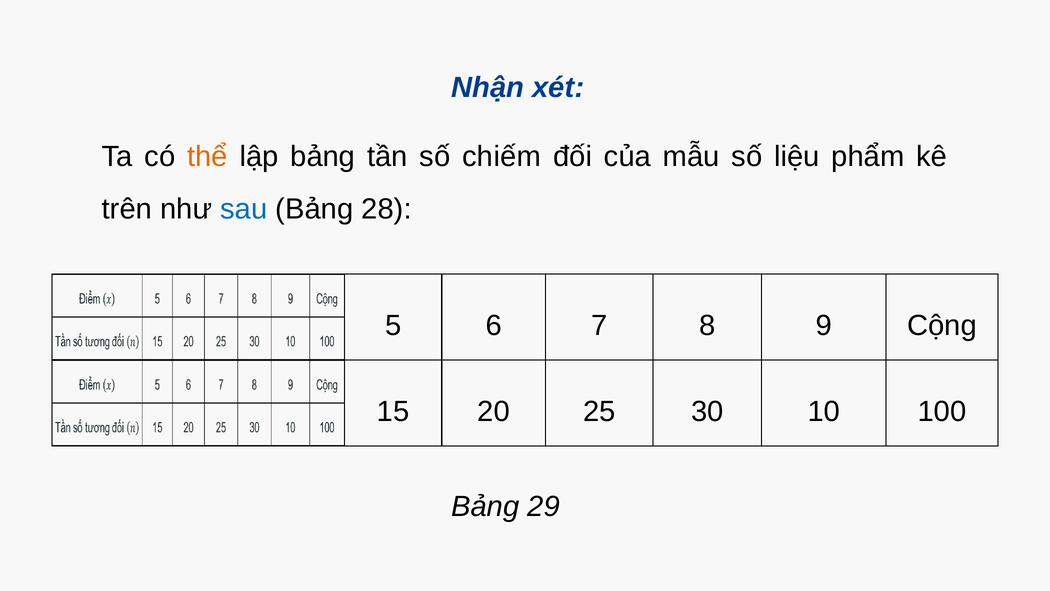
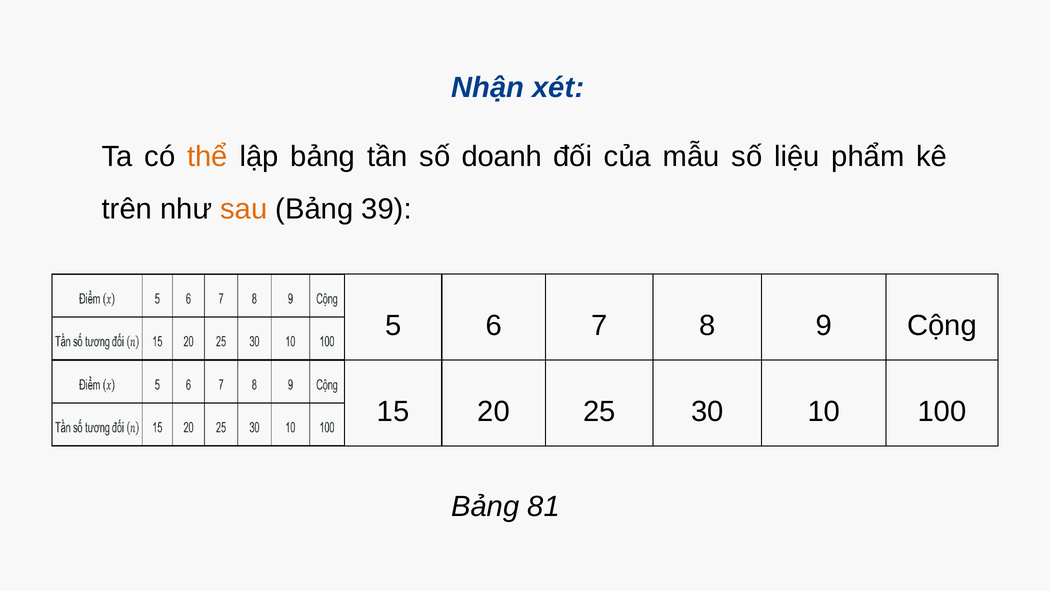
chiếm: chiếm -> doanh
sau colour: blue -> orange
28: 28 -> 39
29: 29 -> 81
